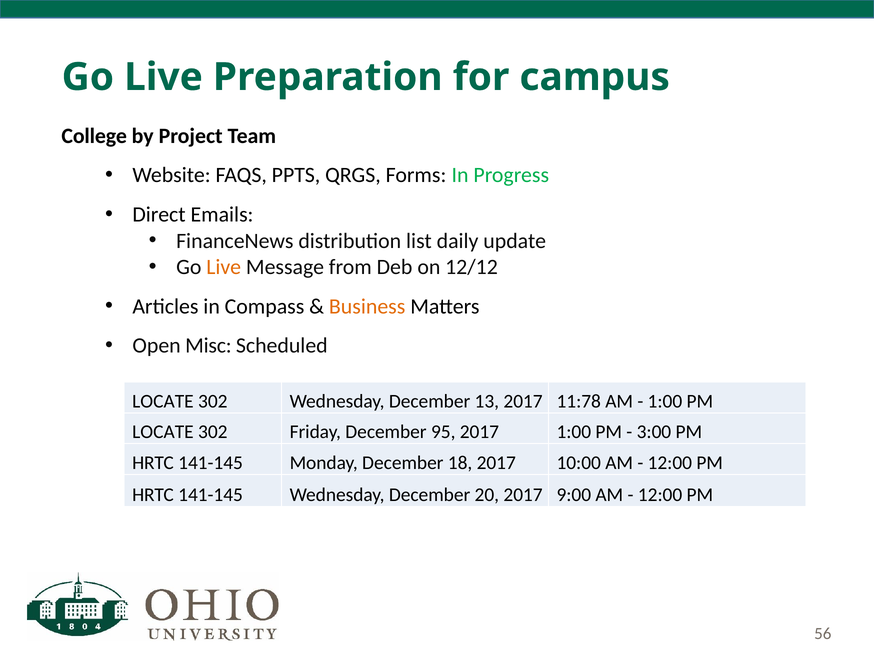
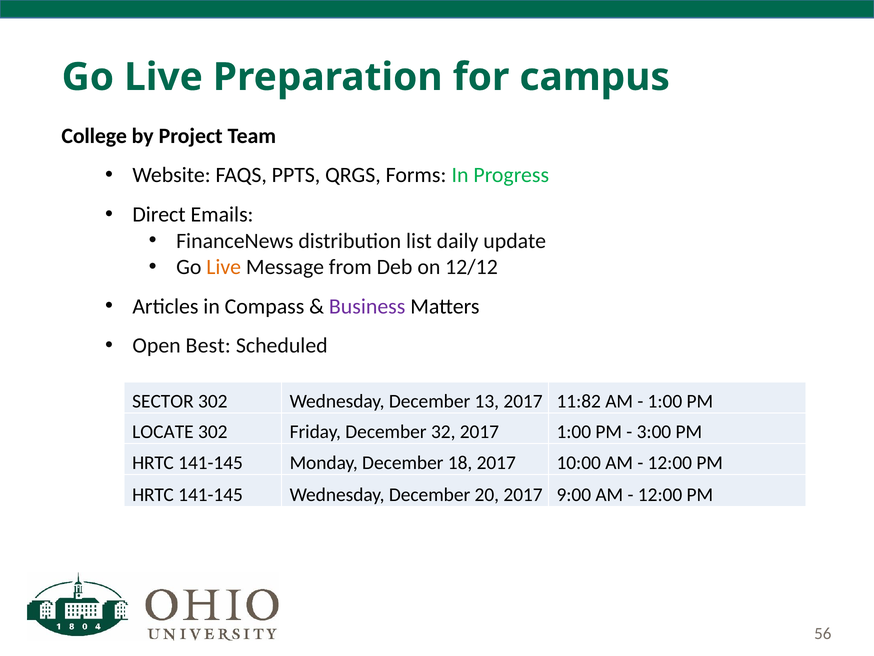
Business colour: orange -> purple
Misc: Misc -> Best
LOCATE at (163, 401): LOCATE -> SECTOR
11:78: 11:78 -> 11:82
95: 95 -> 32
